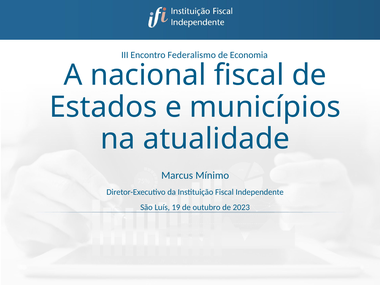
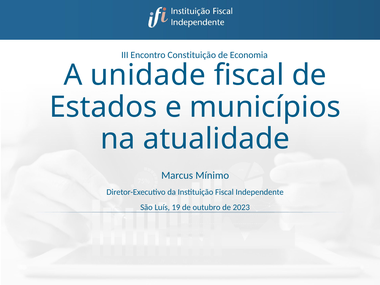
Federalismo: Federalismo -> Constituição
nacional: nacional -> unidade
